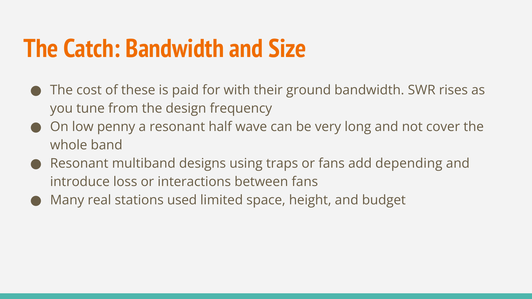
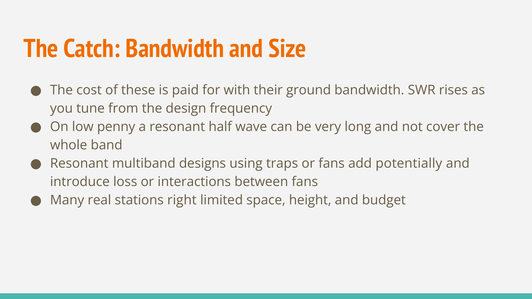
depending: depending -> potentially
used: used -> right
